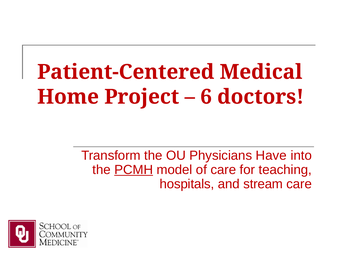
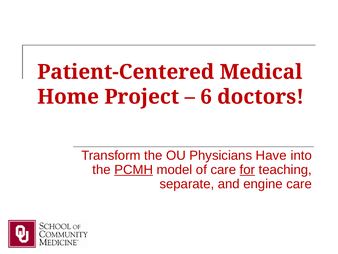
for underline: none -> present
hospitals: hospitals -> separate
stream: stream -> engine
